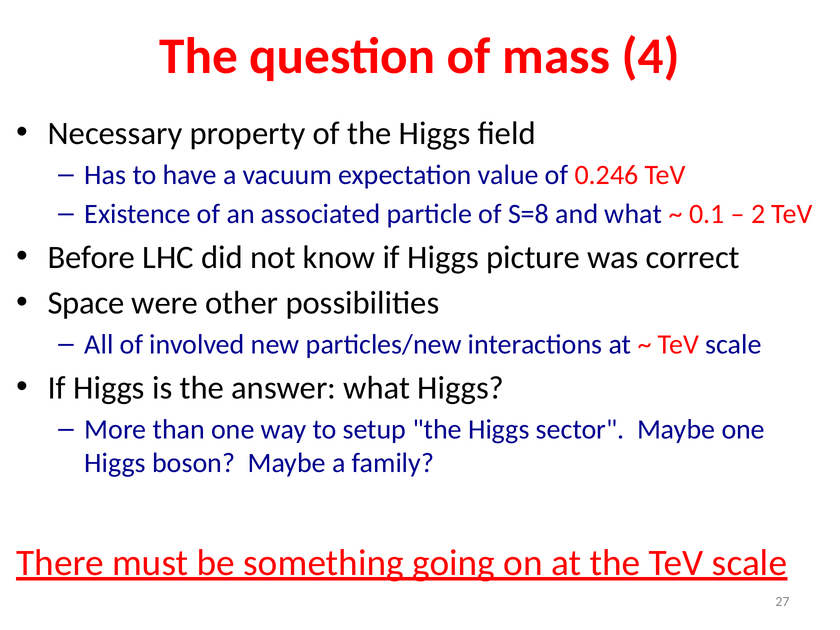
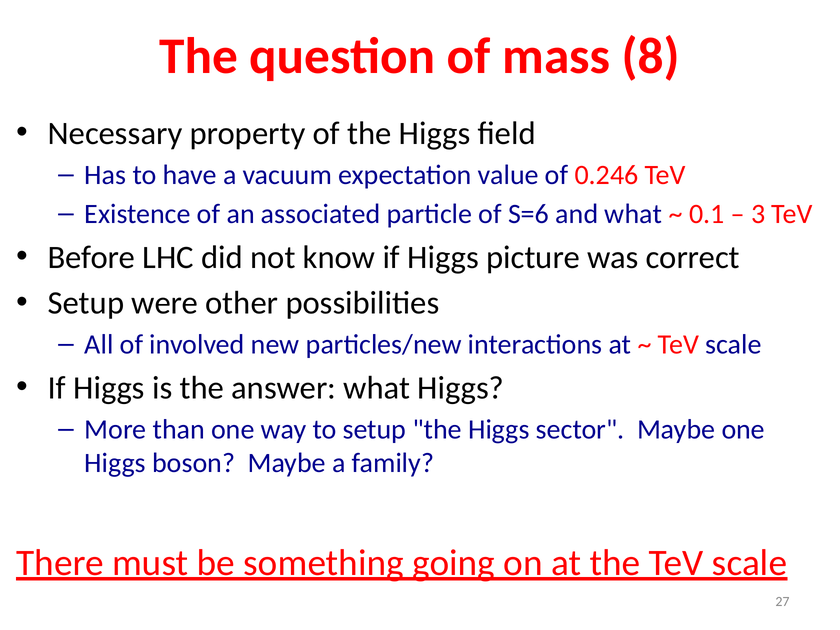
4: 4 -> 8
S=8: S=8 -> S=6
2: 2 -> 3
Space at (86, 303): Space -> Setup
